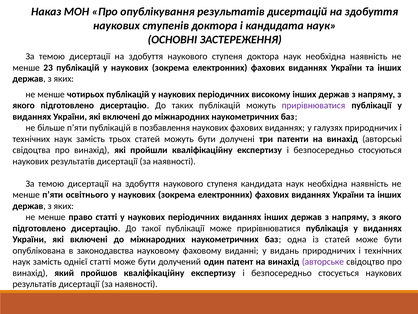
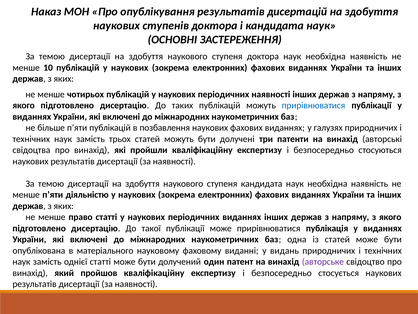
23: 23 -> 10
періодичних високому: високому -> наявності
прирівнюватися at (313, 105) colour: purple -> blue
освітнього: освітнього -> діяльністю
законодавства: законодавства -> матеріального
